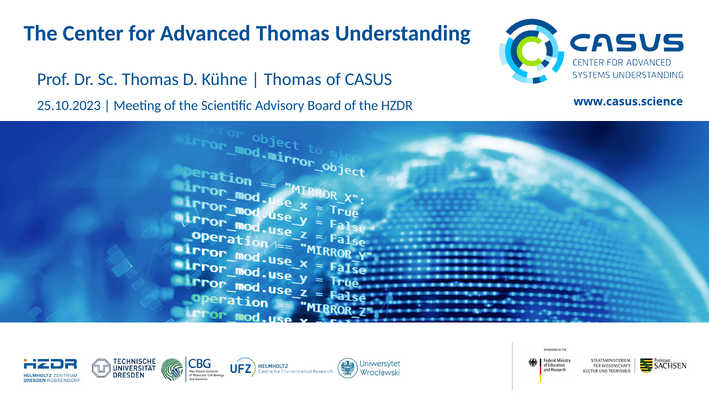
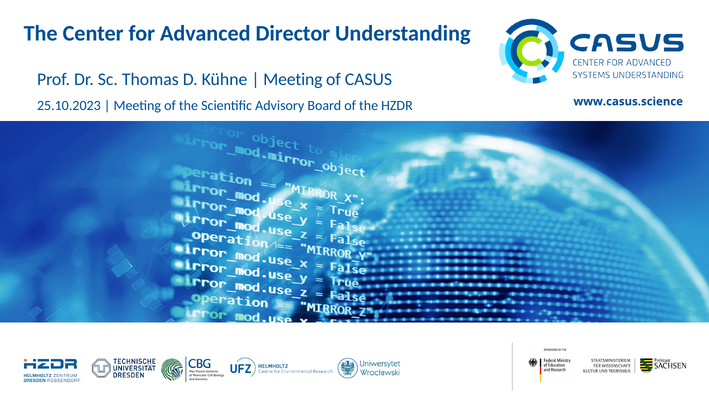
Advanced Thomas: Thomas -> Director
Thomas at (293, 79): Thomas -> Meeting
